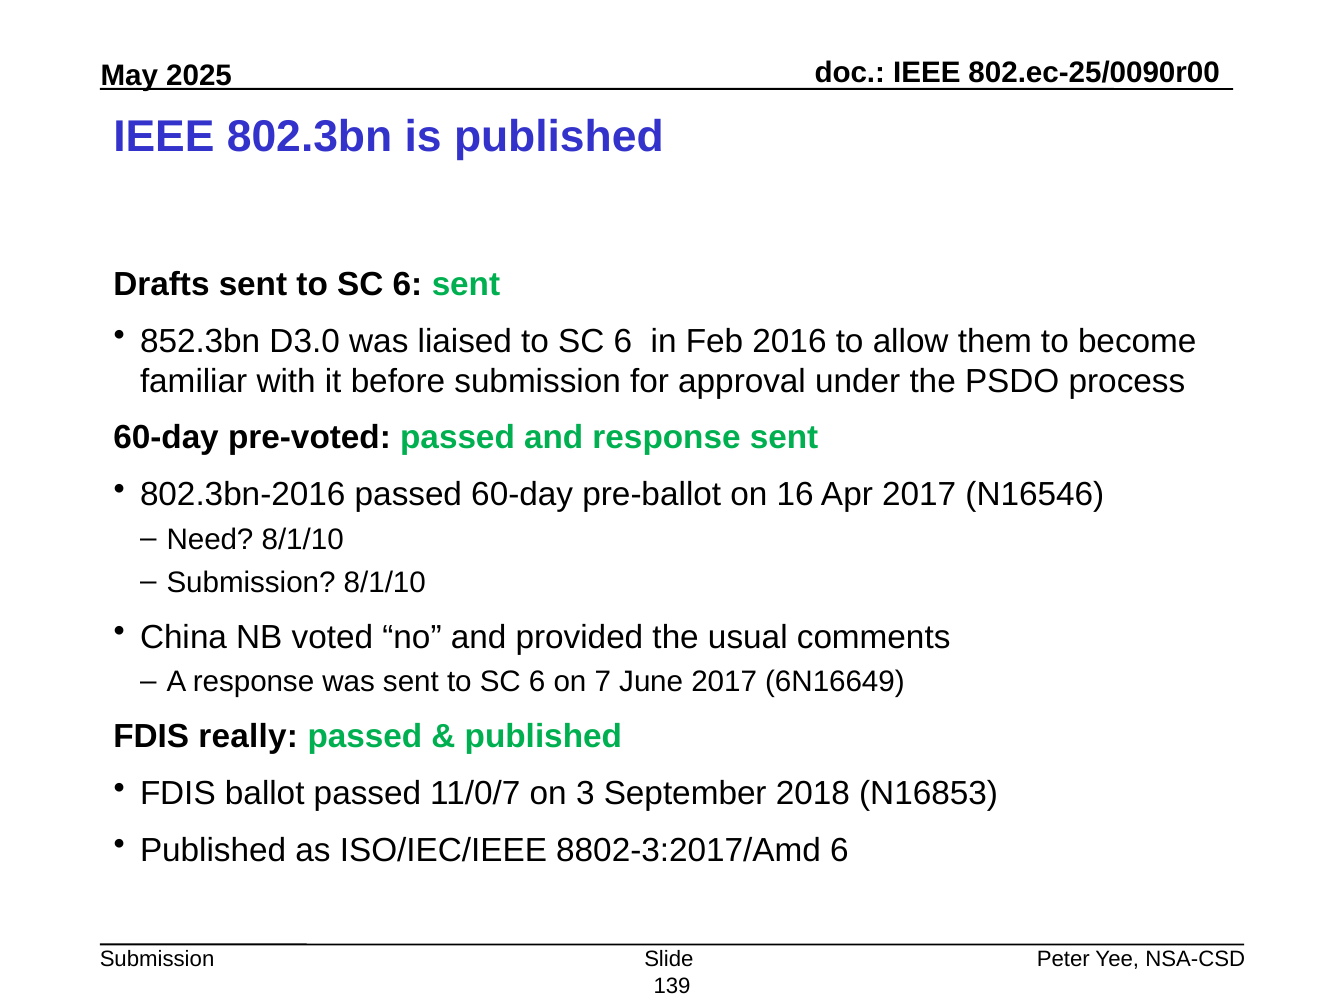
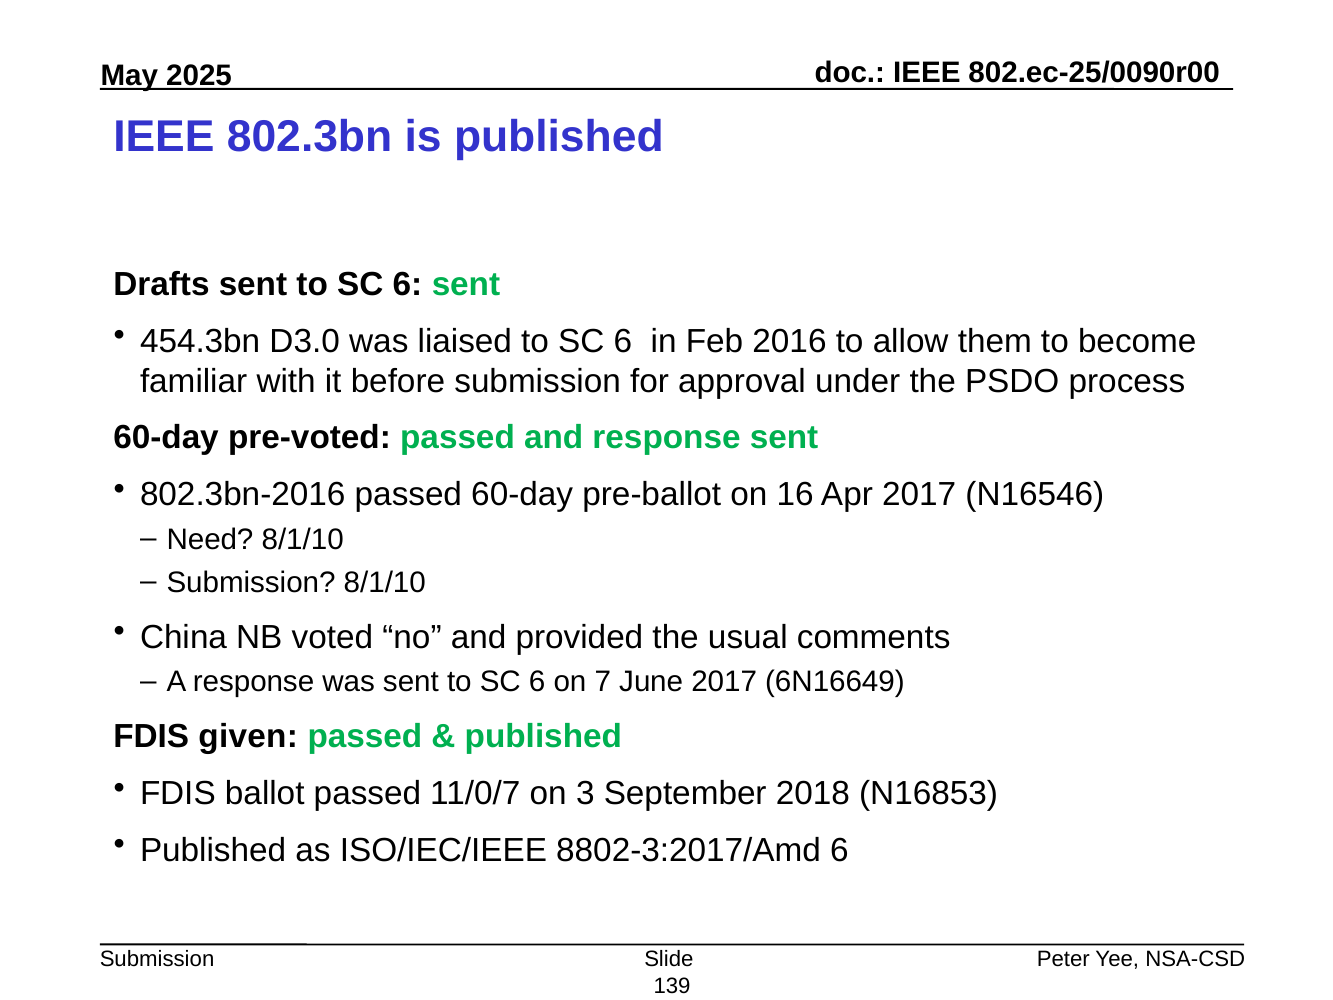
852.3bn: 852.3bn -> 454.3bn
really: really -> given
